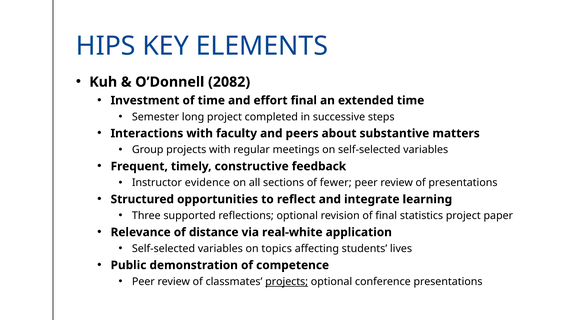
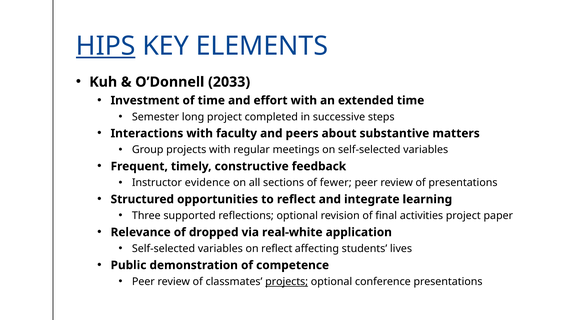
HIPS underline: none -> present
2082: 2082 -> 2033
effort final: final -> with
statistics: statistics -> activities
distance: distance -> dropped
on topics: topics -> reflect
